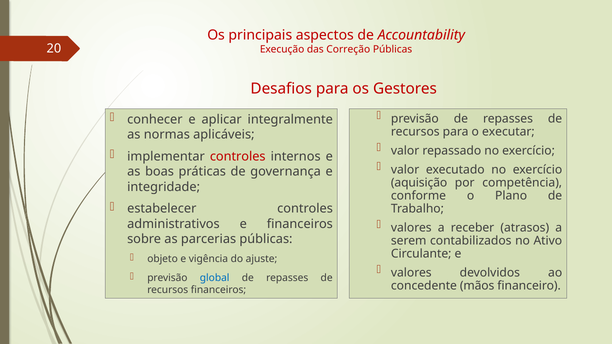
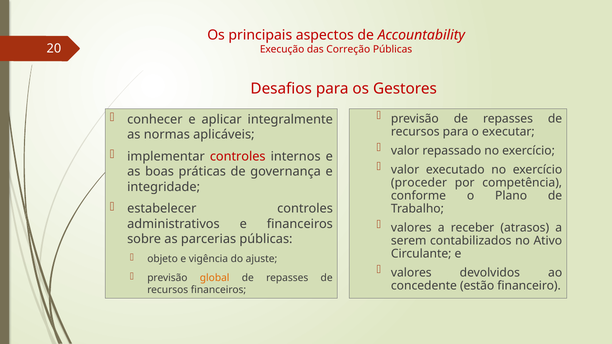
aquisição: aquisição -> proceder
global colour: blue -> orange
mãos: mãos -> estão
